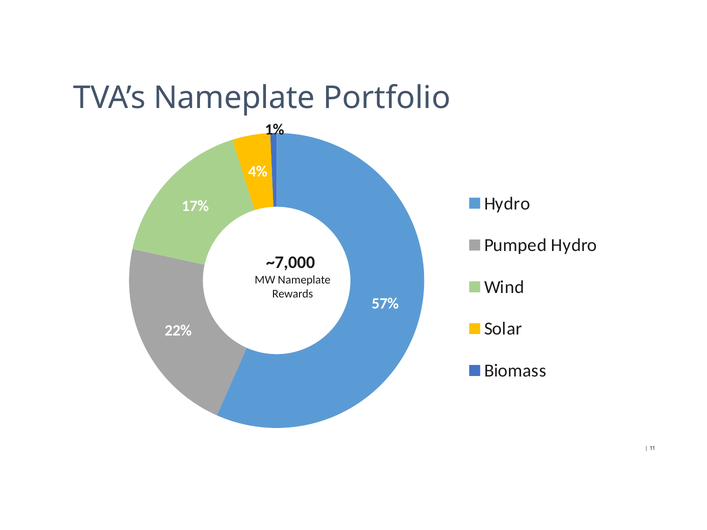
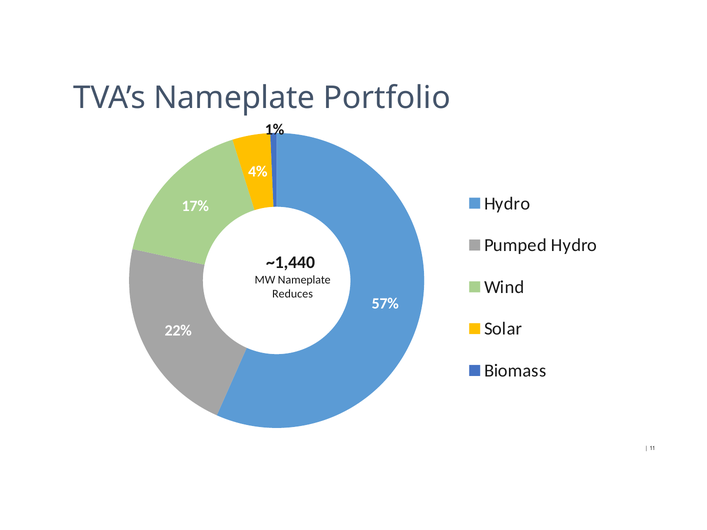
~7,000: ~7,000 -> ~1,440
Rewards: Rewards -> Reduces
